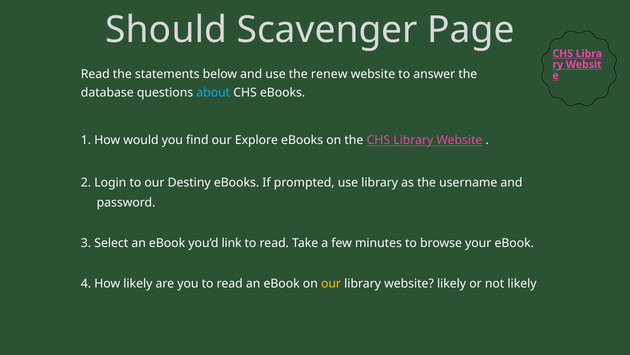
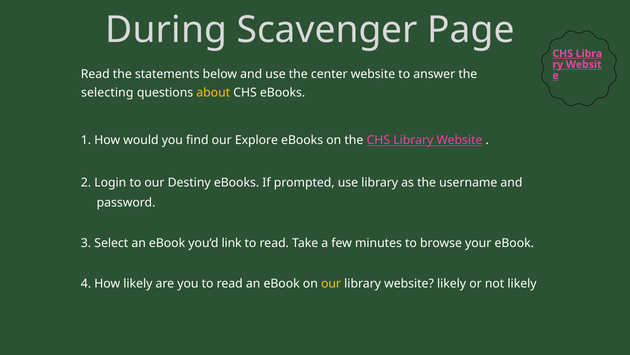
Should: Should -> During
renew: renew -> center
database: database -> selecting
about colour: light blue -> yellow
